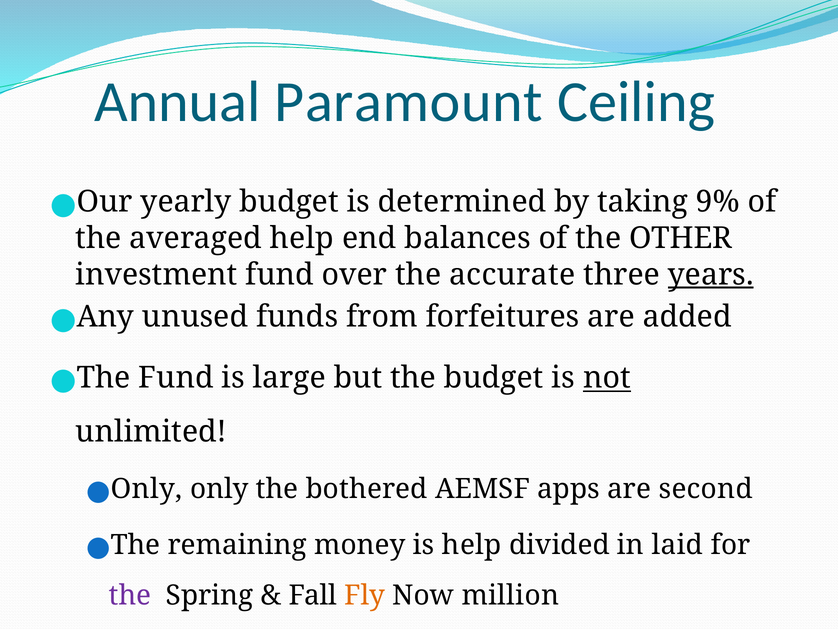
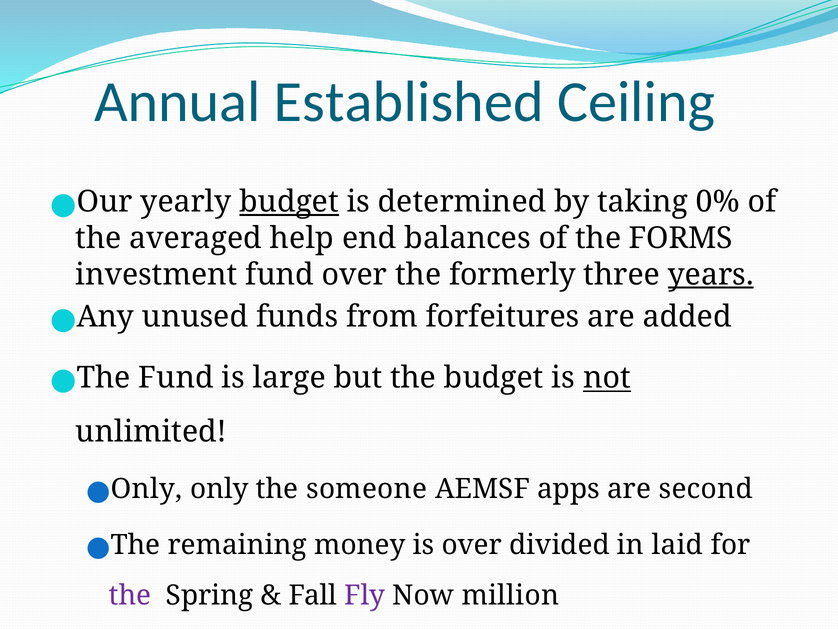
Paramount: Paramount -> Established
budget at (289, 202) underline: none -> present
9%: 9% -> 0%
OTHER: OTHER -> FORMS
accurate: accurate -> formerly
bothered: bothered -> someone
is help: help -> over
Fly colour: orange -> purple
